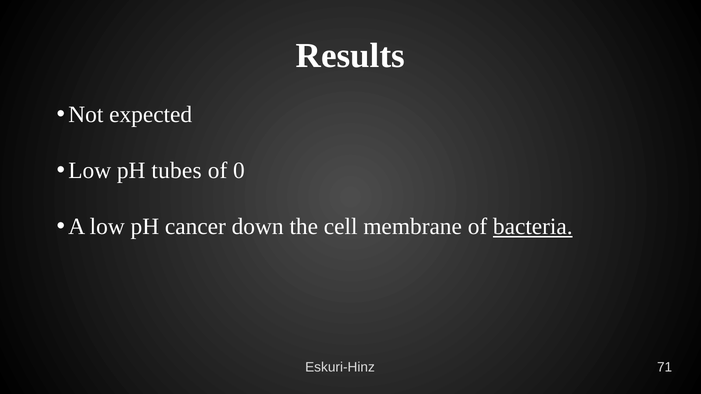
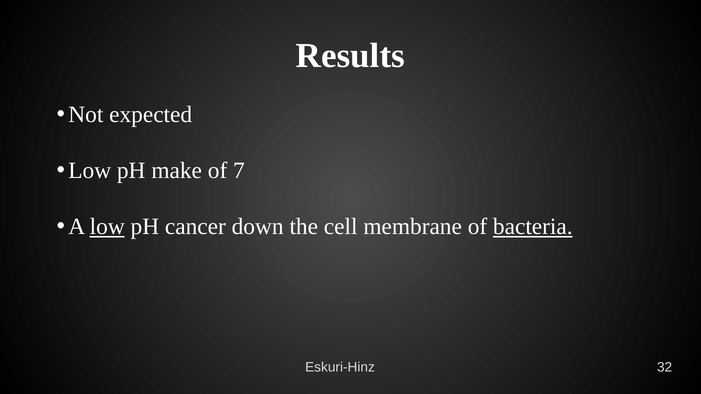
tubes: tubes -> make
0: 0 -> 7
low at (107, 227) underline: none -> present
71: 71 -> 32
